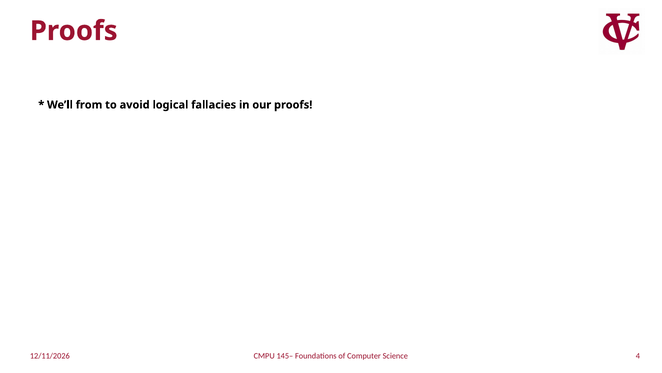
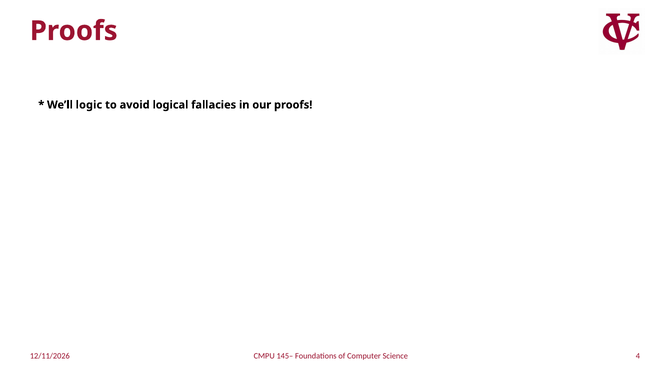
from: from -> logic
